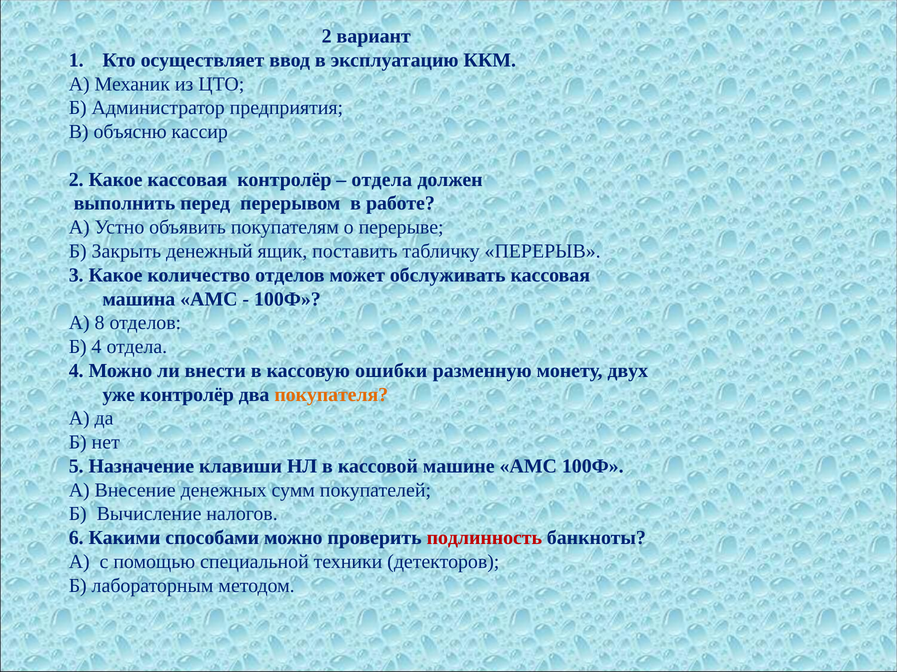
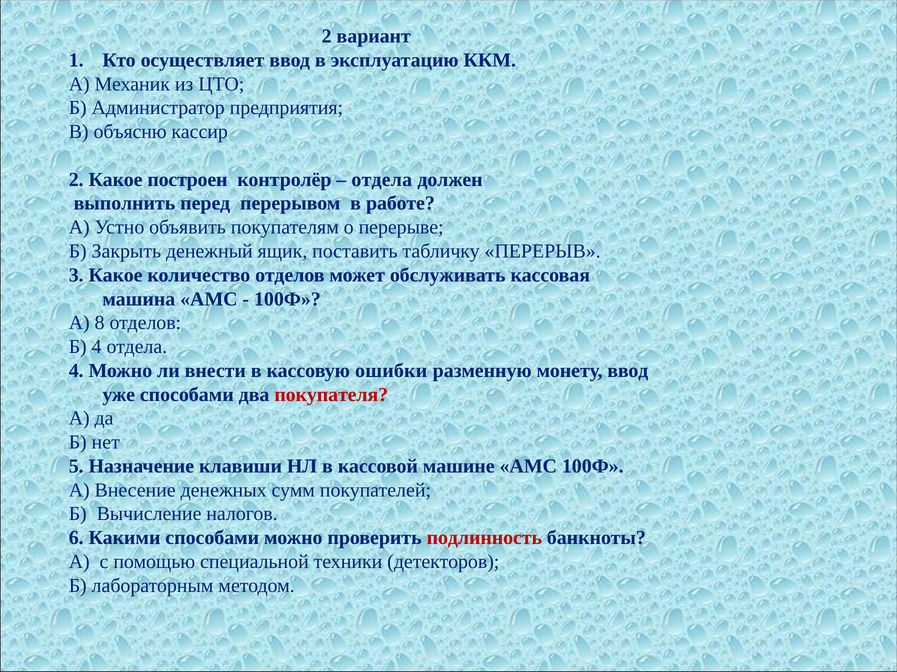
Какое кассовая: кассовая -> построен
монету двух: двух -> ввод
уже контролёр: контролёр -> способами
покупателя colour: orange -> red
